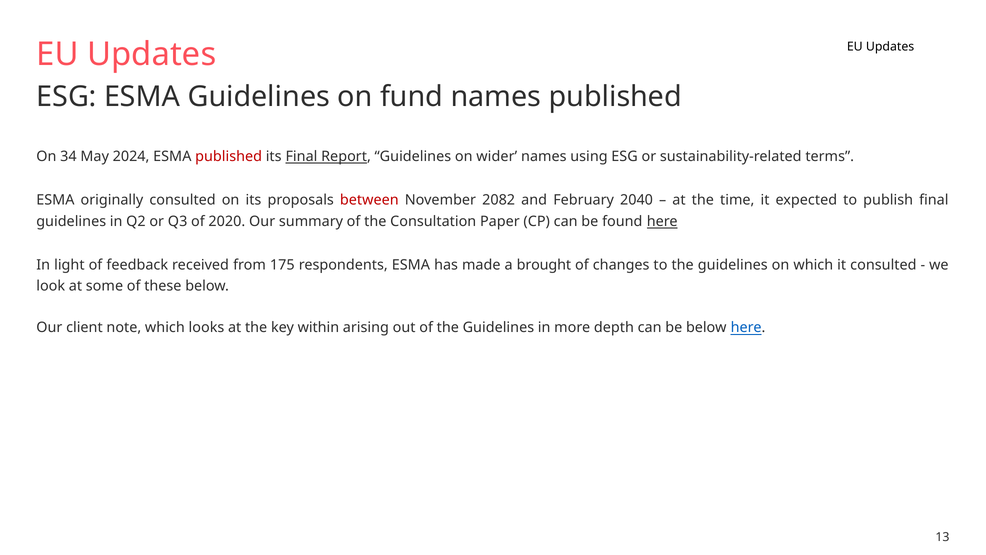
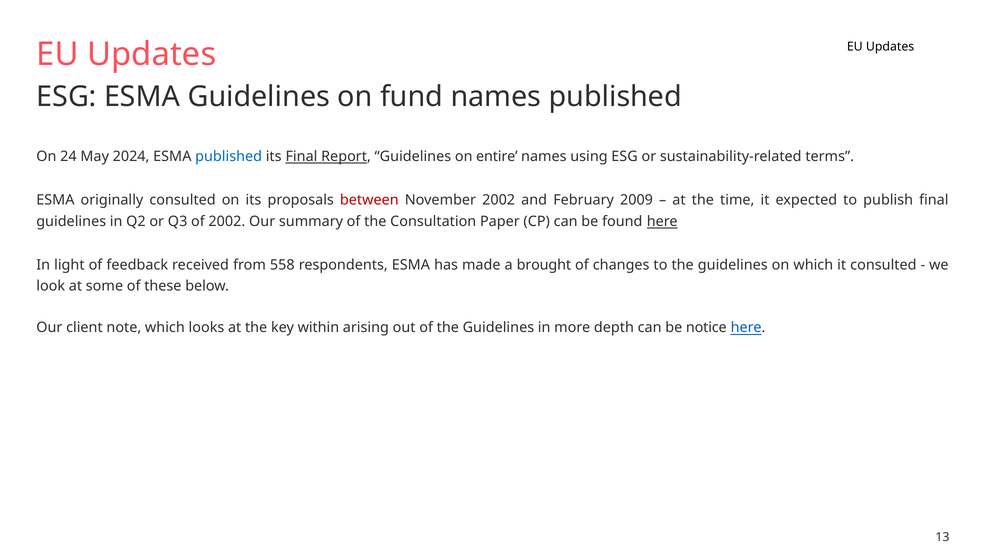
34: 34 -> 24
published at (229, 156) colour: red -> blue
wider: wider -> entire
November 2082: 2082 -> 2002
2040: 2040 -> 2009
of 2020: 2020 -> 2002
175: 175 -> 558
be below: below -> notice
